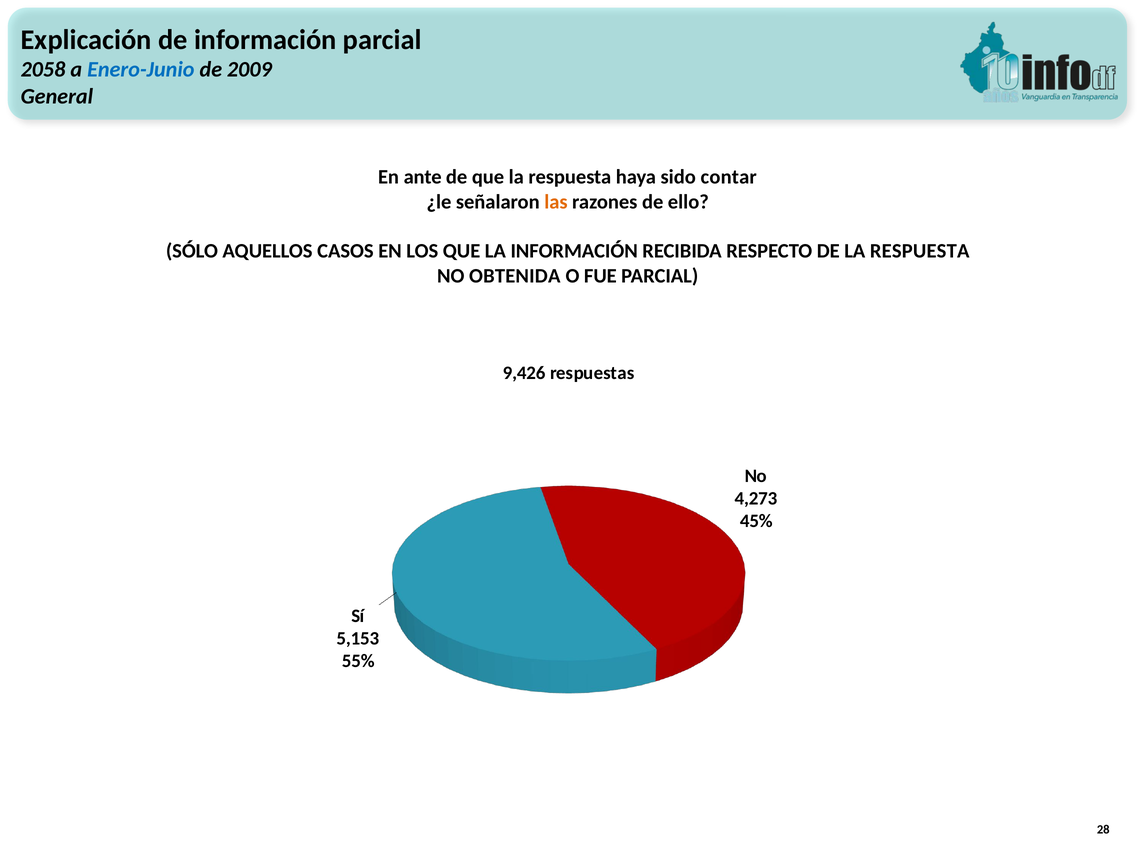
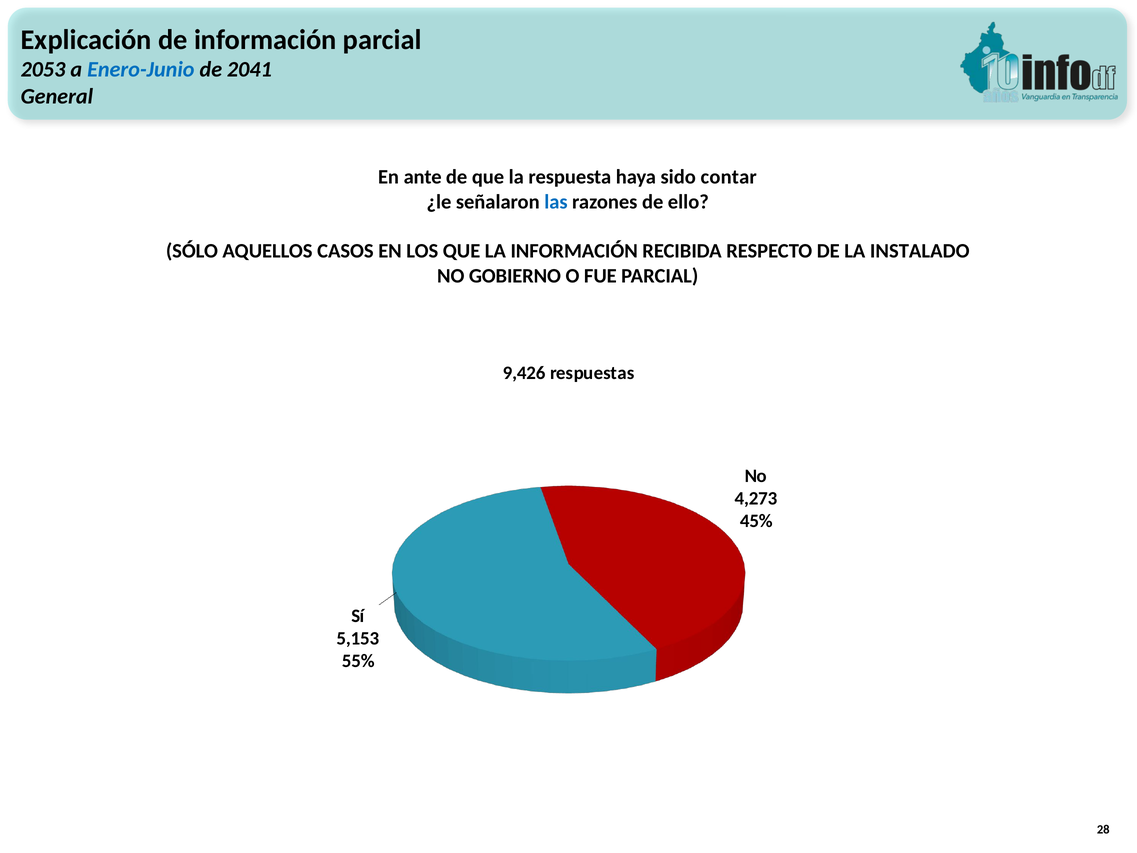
2058: 2058 -> 2053
2009: 2009 -> 2041
las colour: orange -> blue
DE LA RESPUESTA: RESPUESTA -> INSTALADO
OBTENIDA: OBTENIDA -> GOBIERNO
